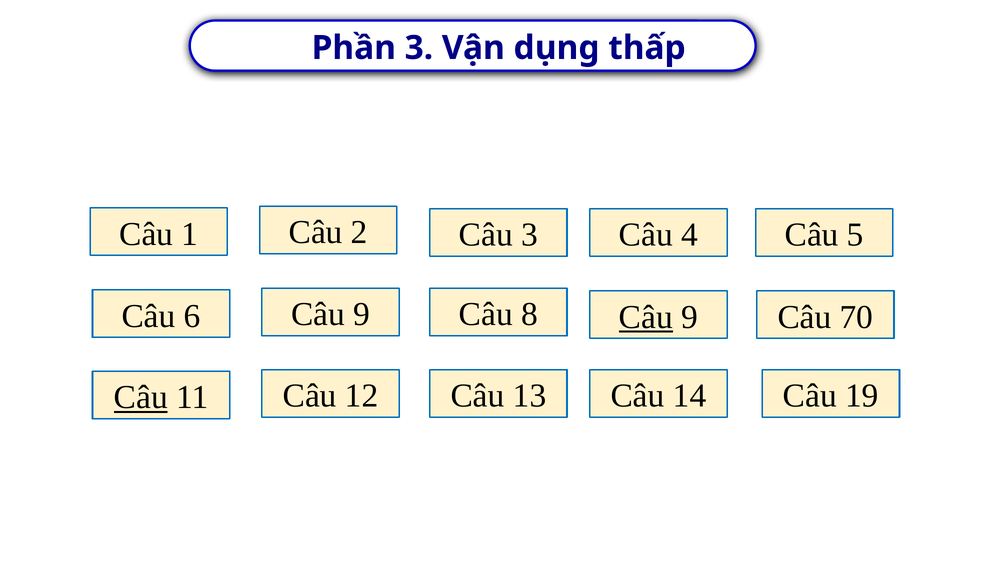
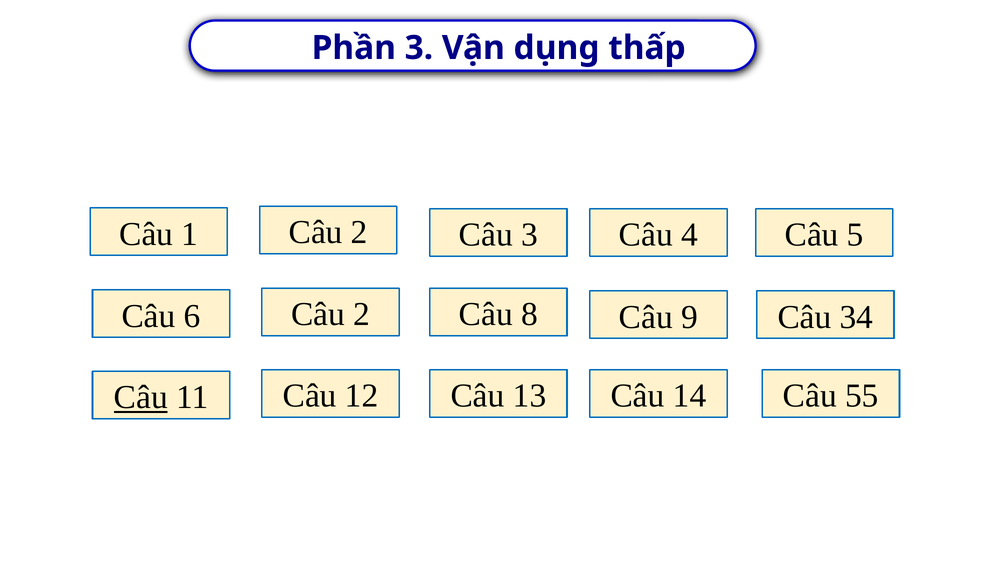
9 at (362, 315): 9 -> 2
Câu at (646, 317) underline: present -> none
70: 70 -> 34
19: 19 -> 55
